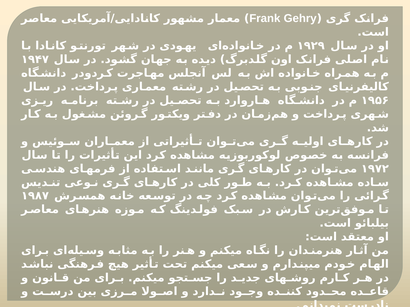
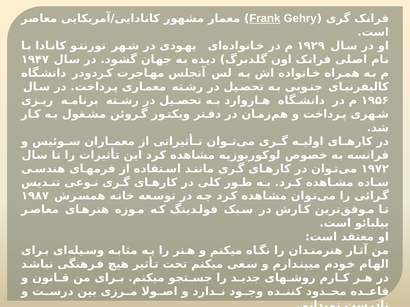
Frank underline: none -> present
